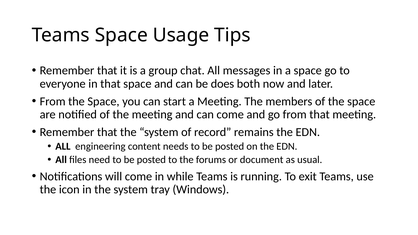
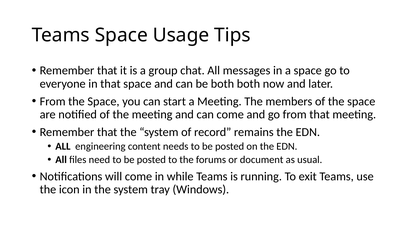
be does: does -> both
